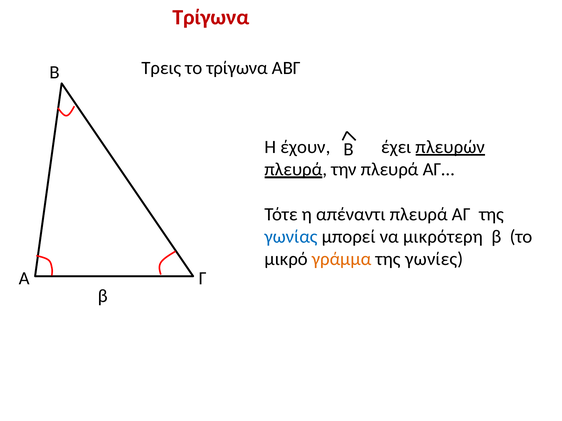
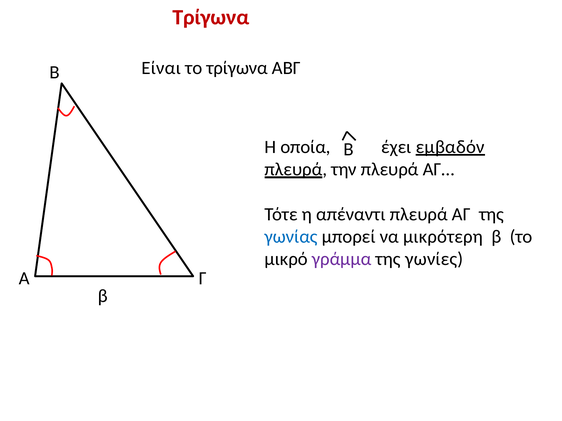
Τρεις: Τρεις -> Είναι
έχουν: έχουν -> οποία
πλευρών: πλευρών -> εμβαδόν
γράμμα colour: orange -> purple
